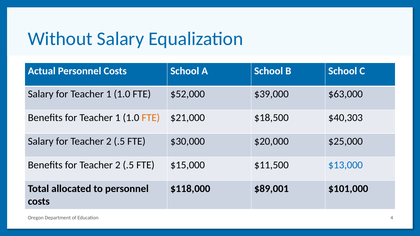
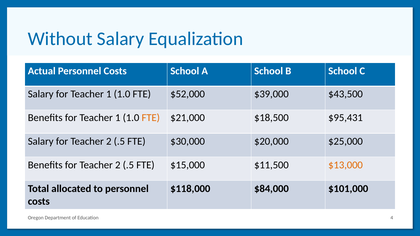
$63,000: $63,000 -> $43,500
$40,303: $40,303 -> $95,431
$13,000 colour: blue -> orange
$89,001: $89,001 -> $84,000
